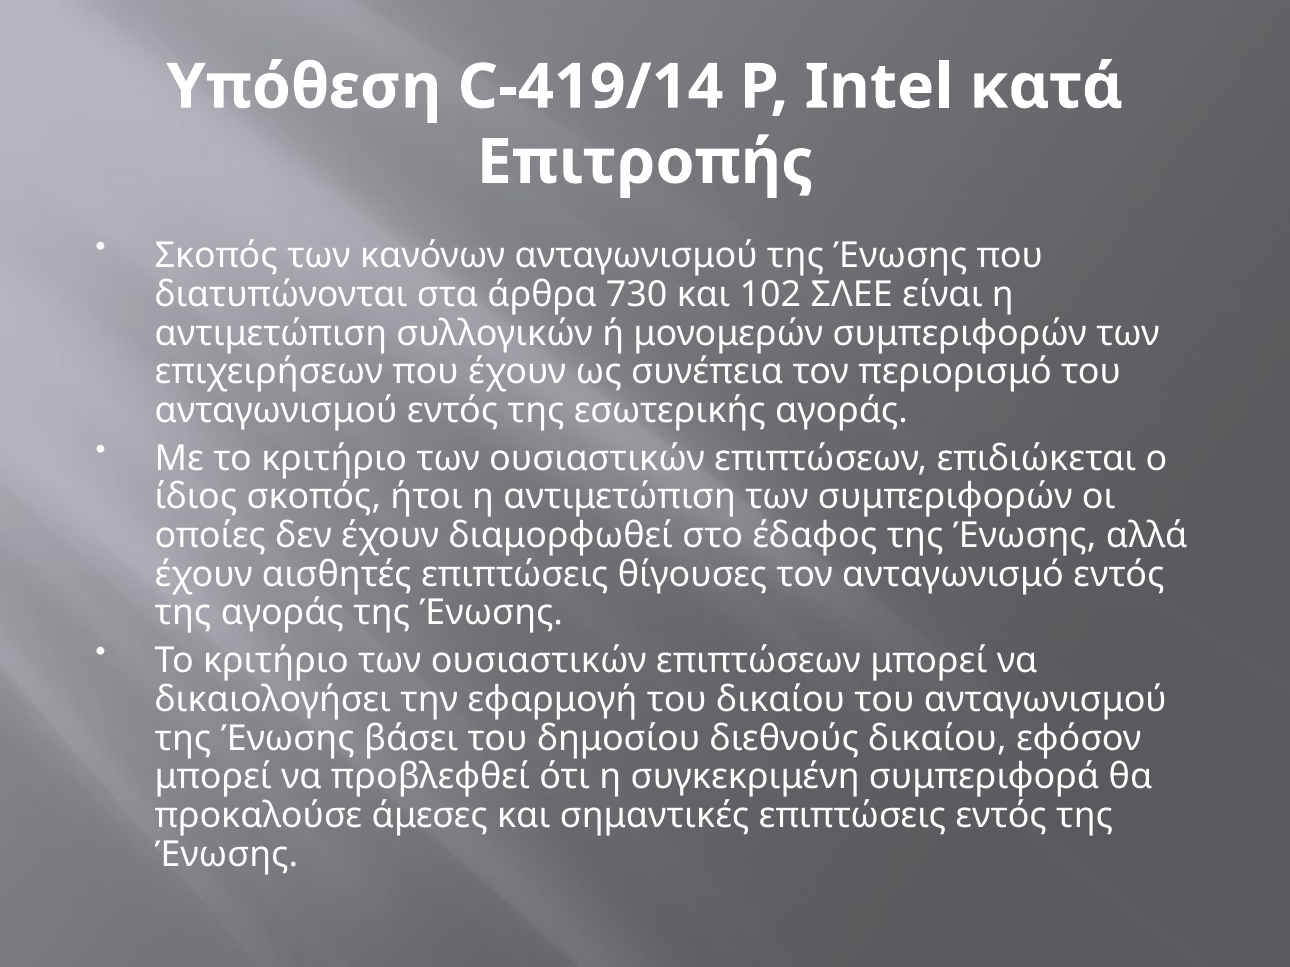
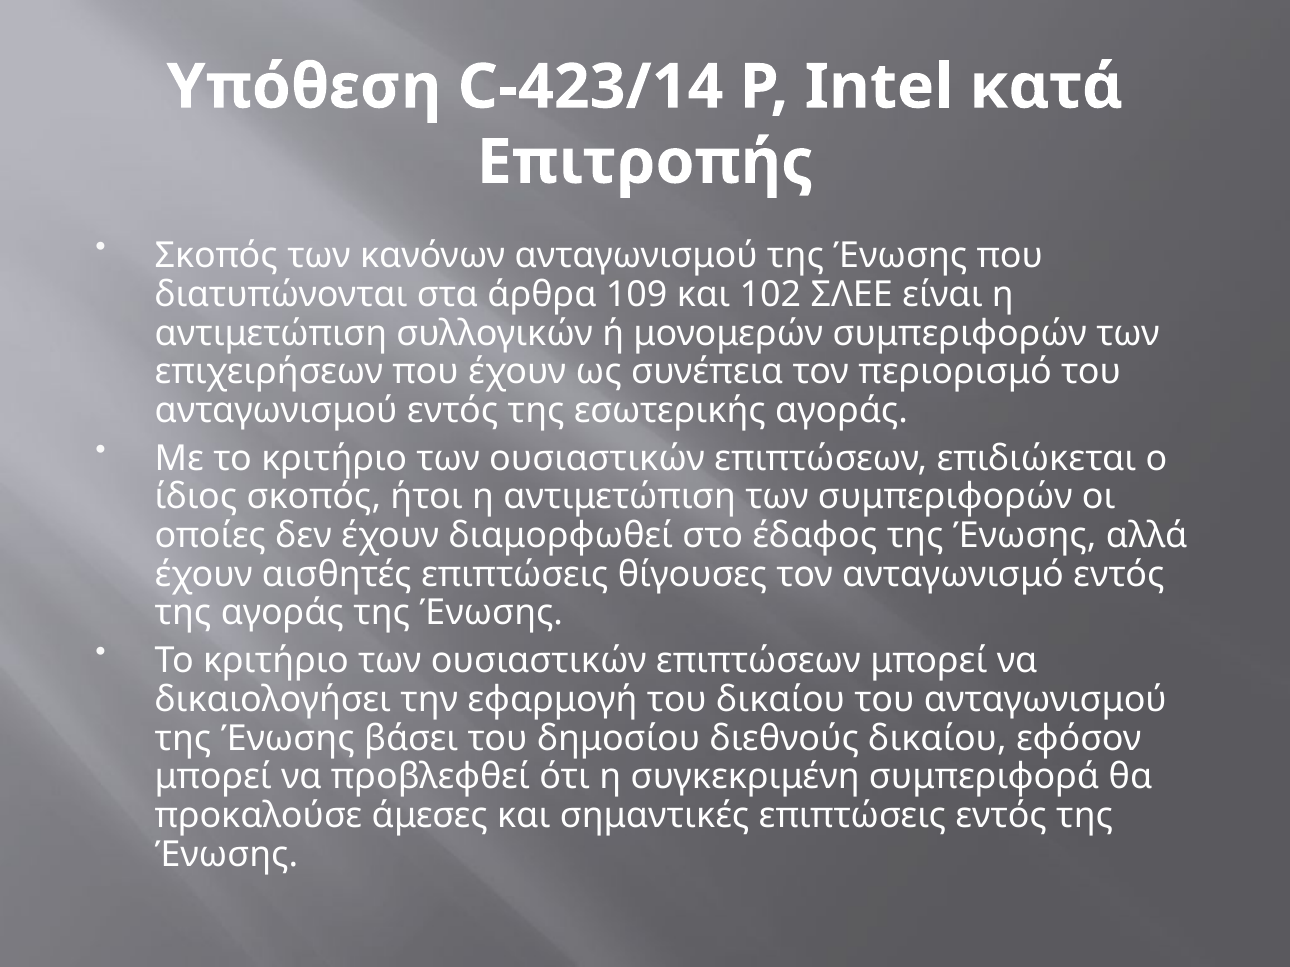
C-419/14: C-419/14 -> C-423/14
730: 730 -> 109
